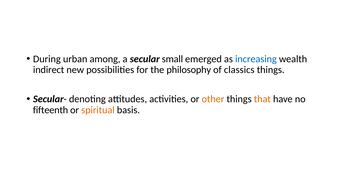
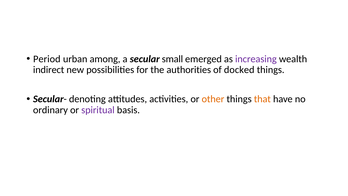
During: During -> Period
increasing colour: blue -> purple
philosophy: philosophy -> authorities
classics: classics -> docked
fifteenth: fifteenth -> ordinary
spiritual colour: orange -> purple
